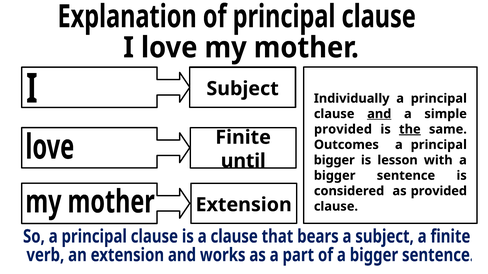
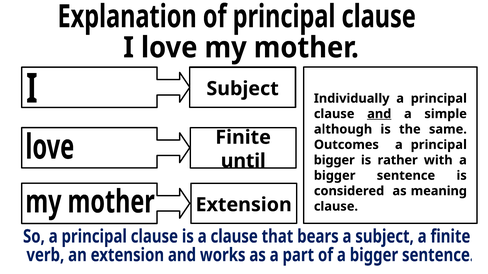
provided at (343, 130): provided -> although
the underline: present -> none
lesson: lesson -> rather
as provided: provided -> meaning
